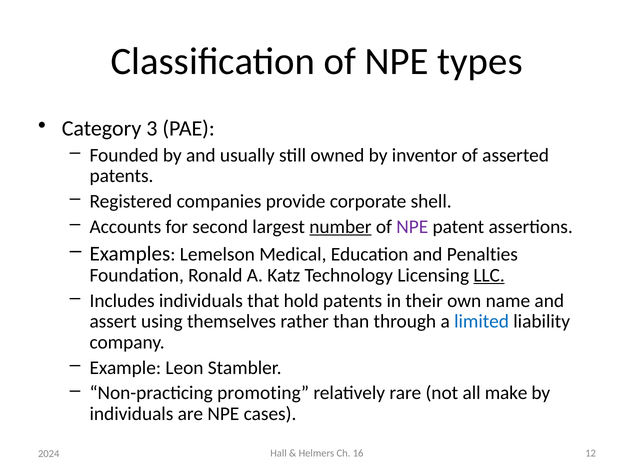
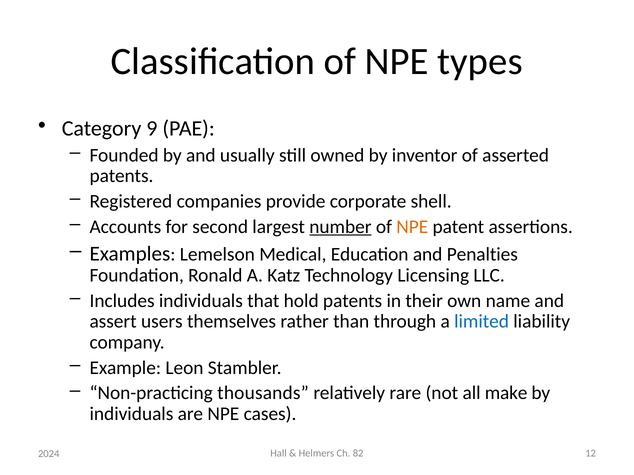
3: 3 -> 9
NPE at (412, 227) colour: purple -> orange
LLC underline: present -> none
using: using -> users
promoting: promoting -> thousands
16: 16 -> 82
